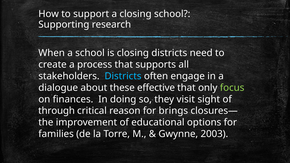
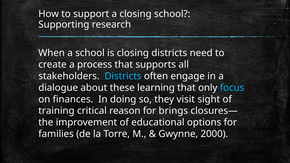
effective: effective -> learning
focus colour: light green -> light blue
through: through -> training
2003: 2003 -> 2000
